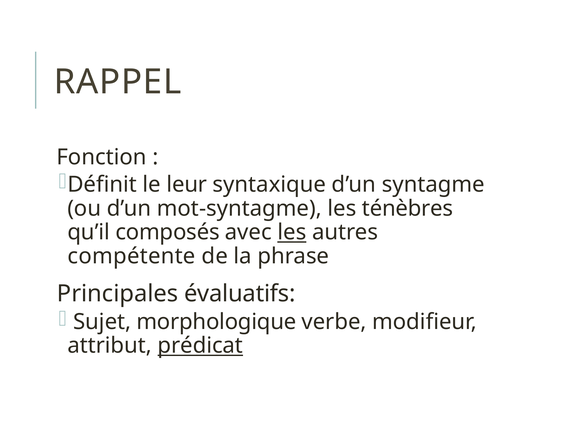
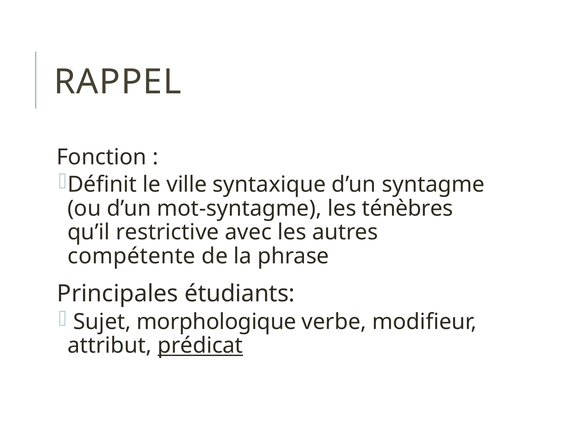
leur: leur -> ville
composés: composés -> restrictive
les at (292, 232) underline: present -> none
évaluatifs: évaluatifs -> étudiants
